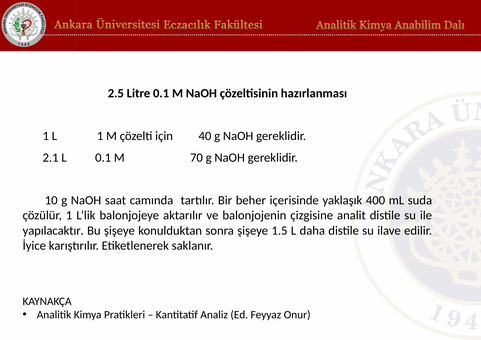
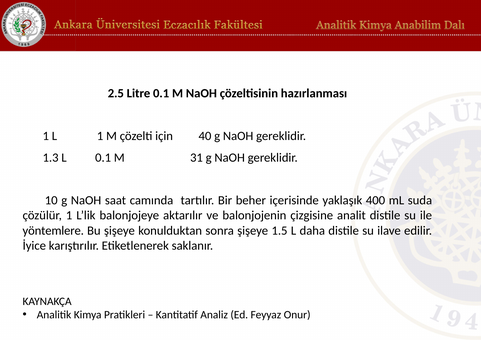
2.1: 2.1 -> 1.3
70: 70 -> 31
yapılacaktır: yapılacaktır -> yöntemlere
